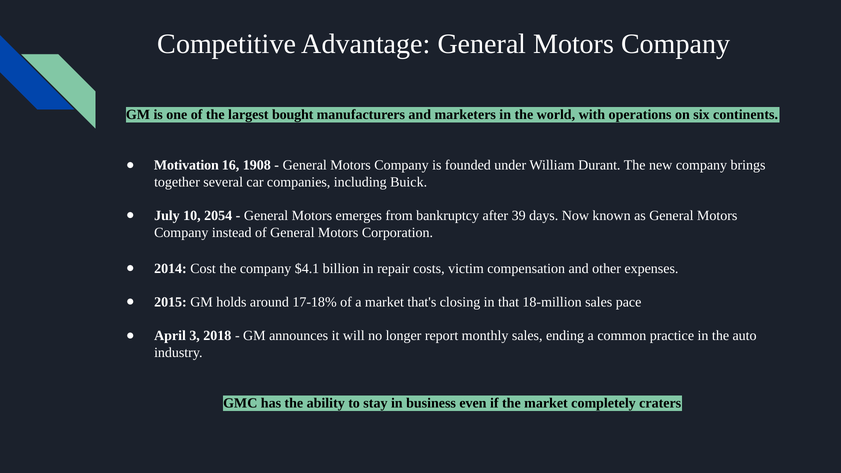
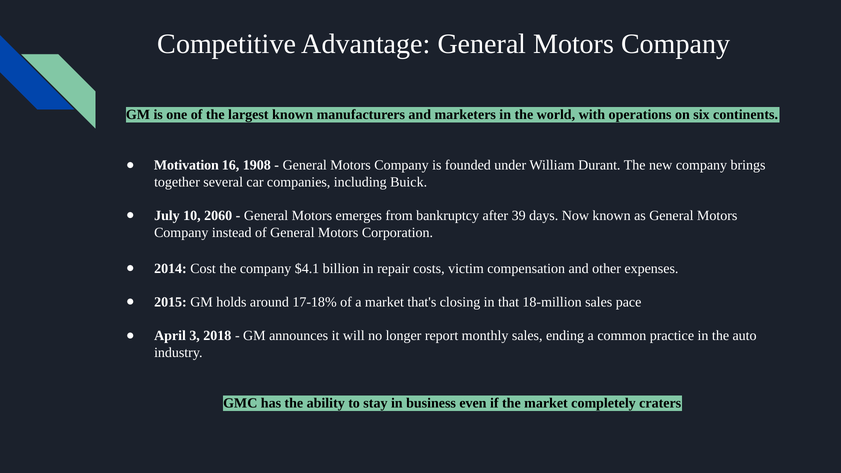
largest bought: bought -> known
2054: 2054 -> 2060
